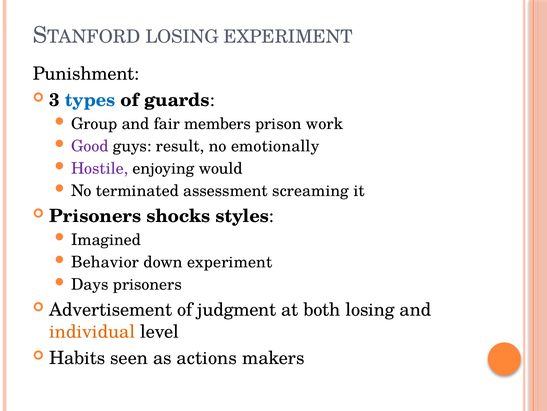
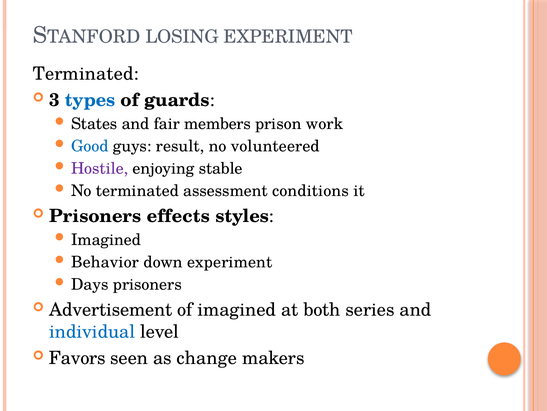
Punishment at (86, 74): Punishment -> Terminated
Group: Group -> States
Good colour: purple -> blue
emotionally: emotionally -> volunteered
would: would -> stable
screaming: screaming -> conditions
shocks: shocks -> effects
of judgment: judgment -> imagined
both losing: losing -> series
individual colour: orange -> blue
Habits: Habits -> Favors
actions: actions -> change
